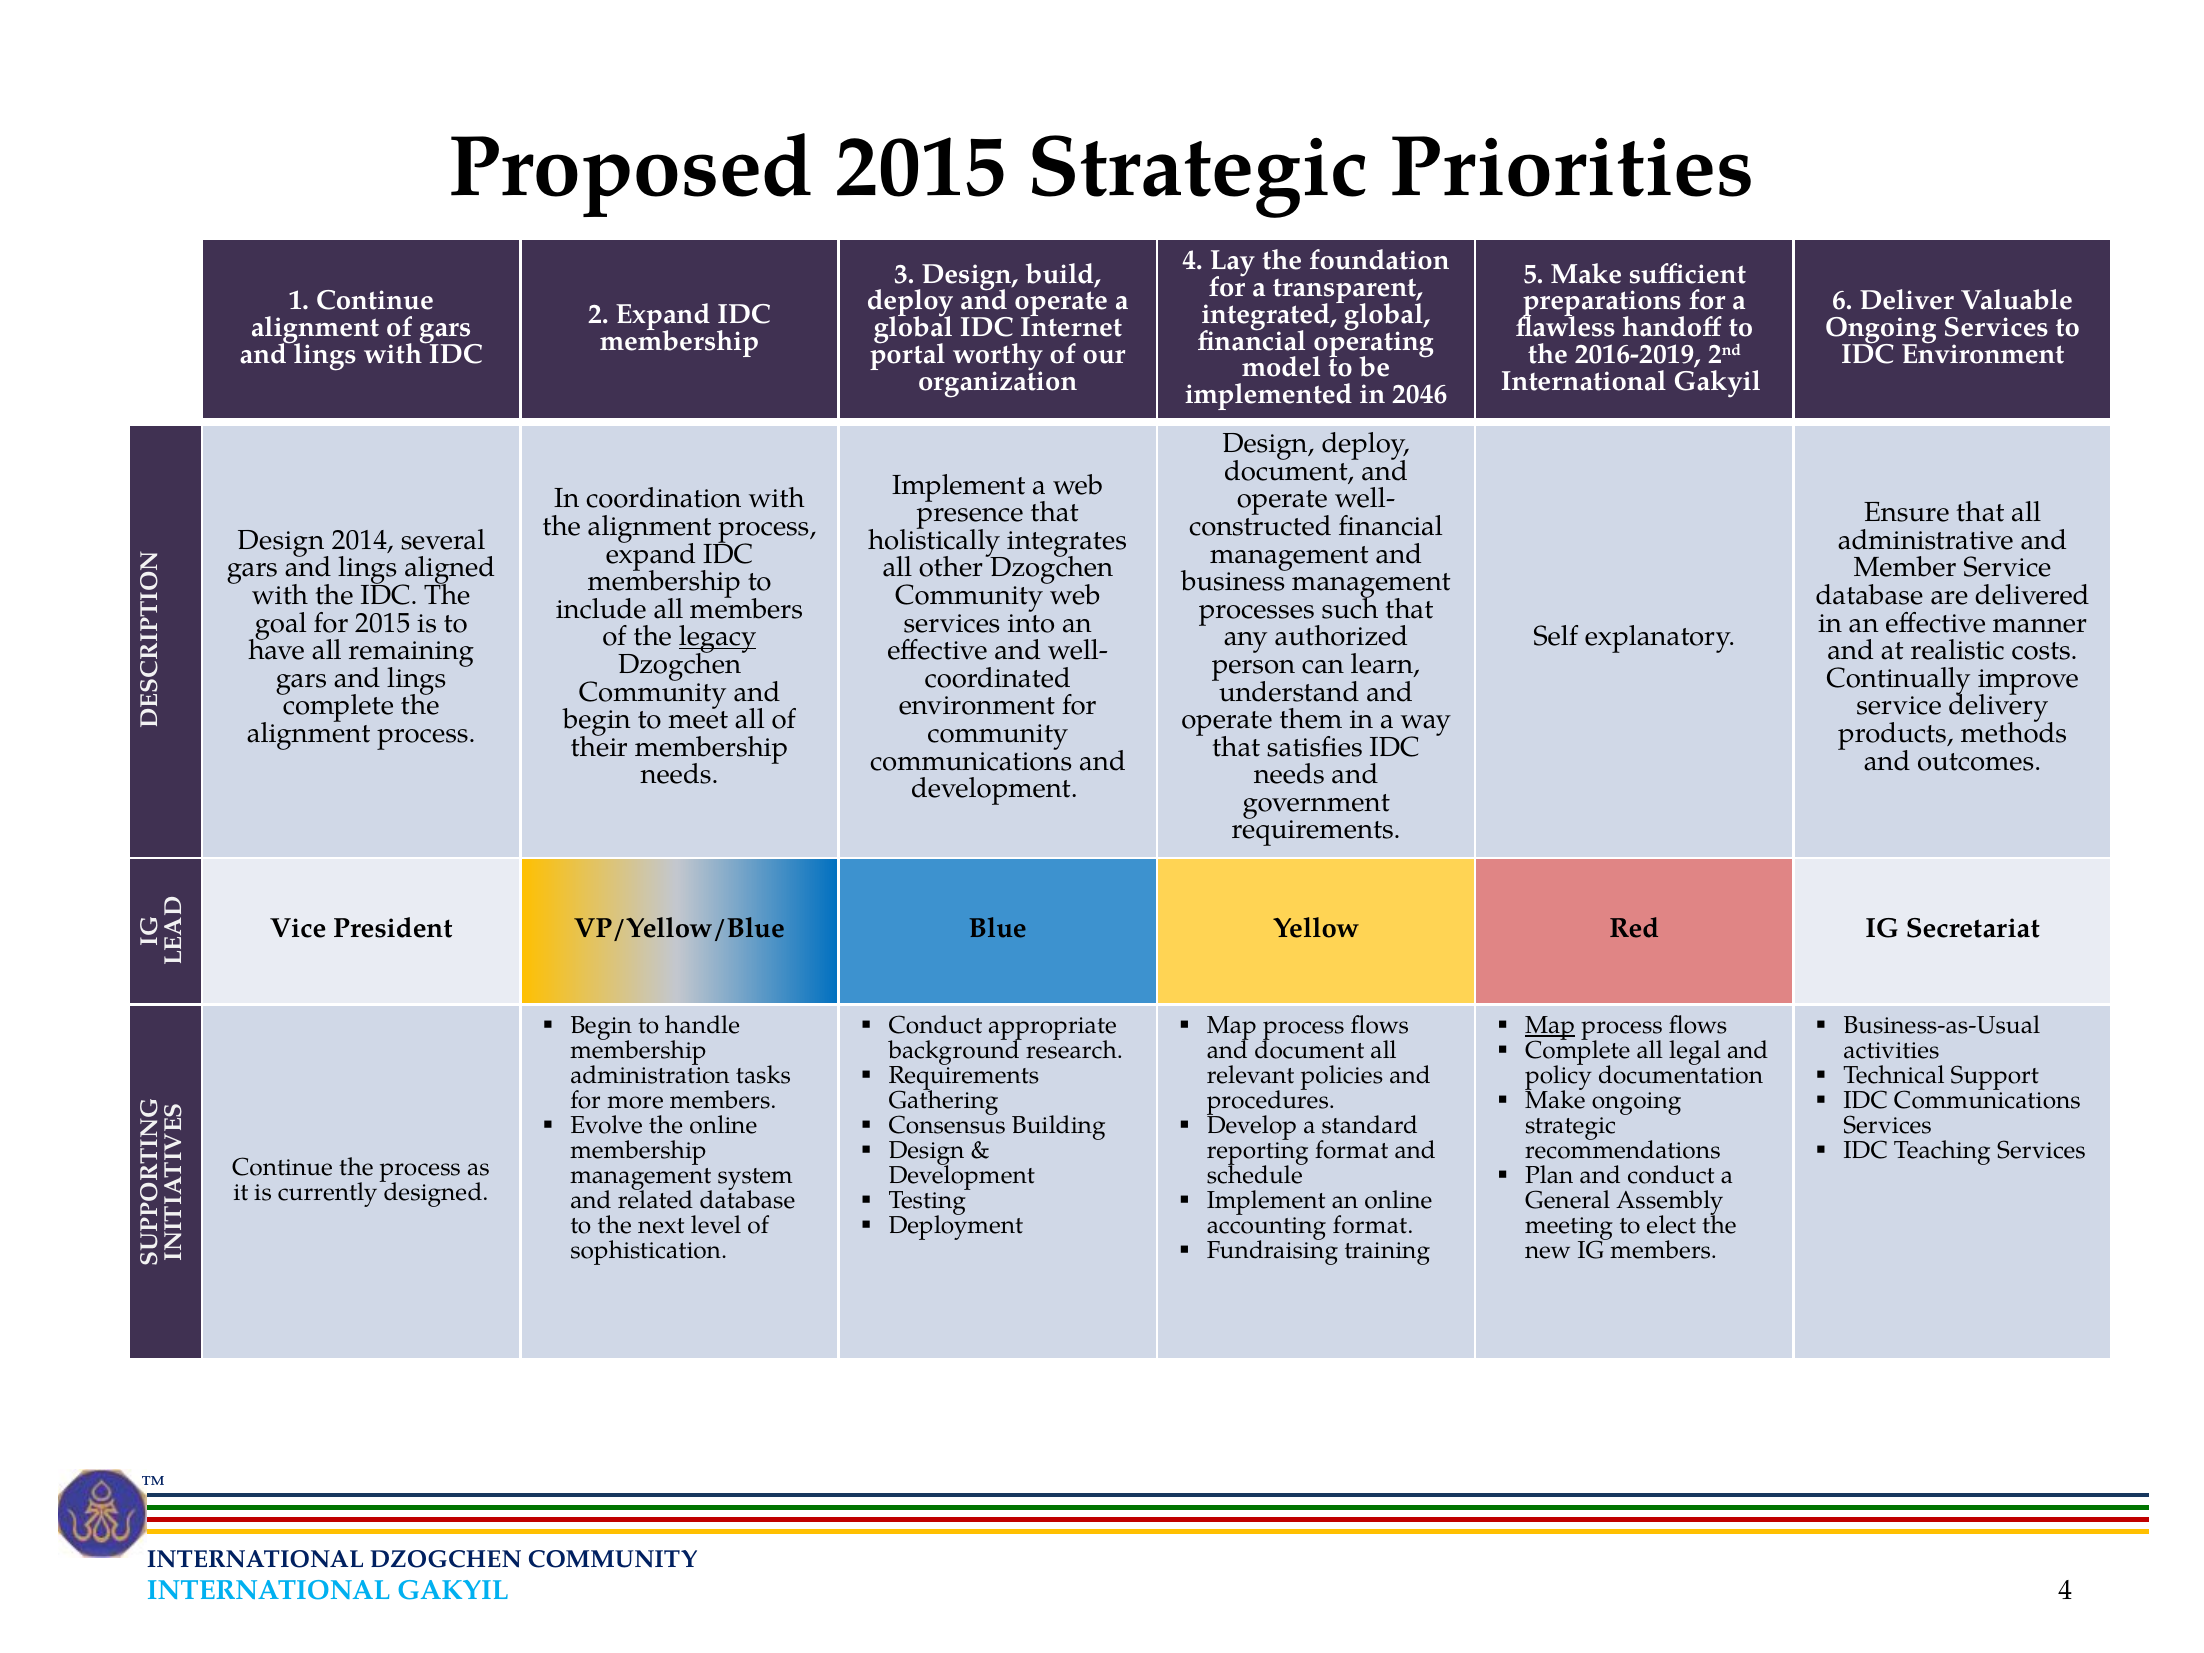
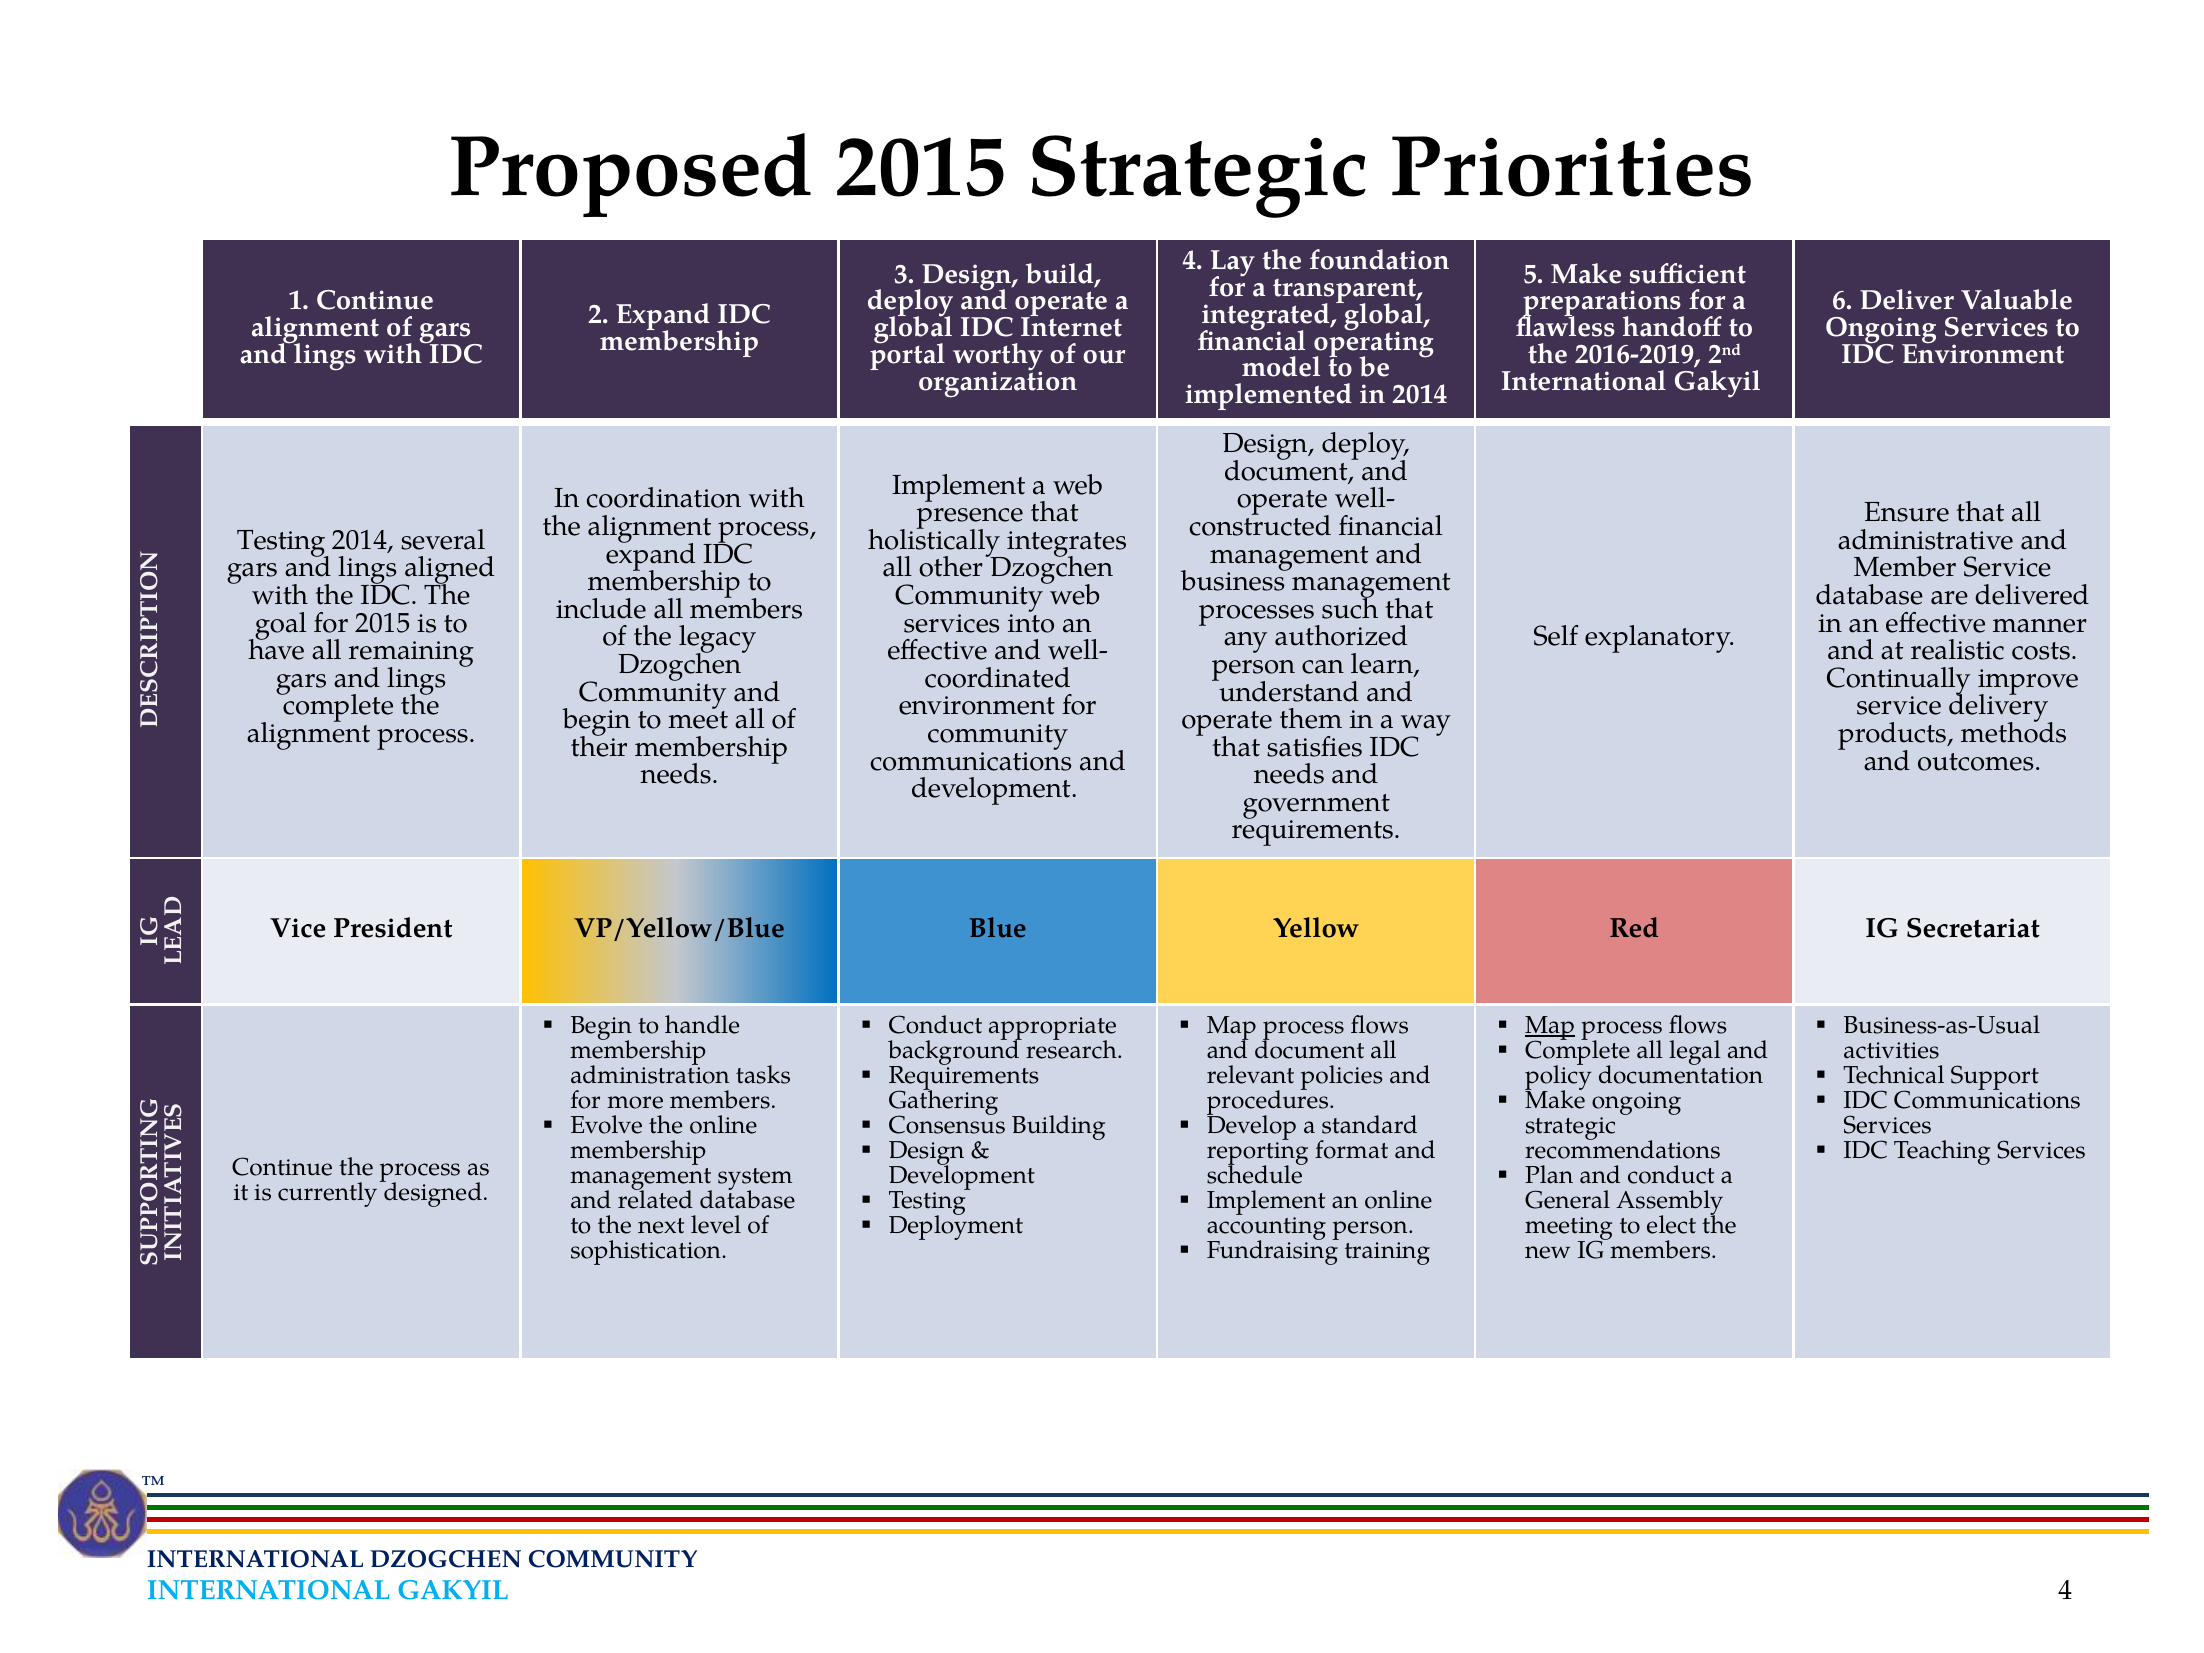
in 2046: 2046 -> 2014
Design at (281, 540): Design -> Testing
legacy underline: present -> none
accounting format: format -> person
